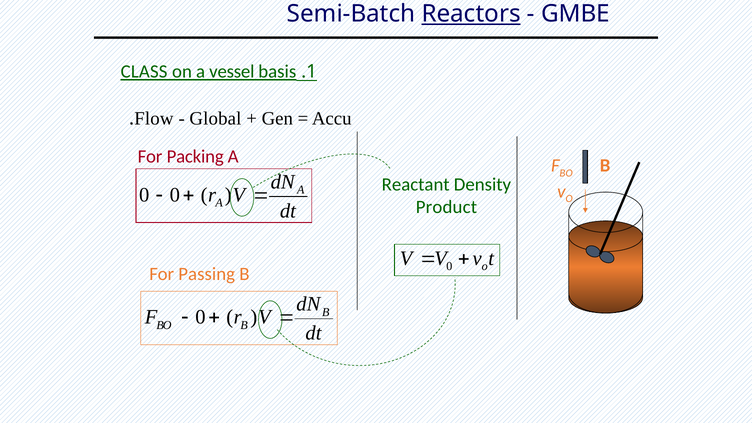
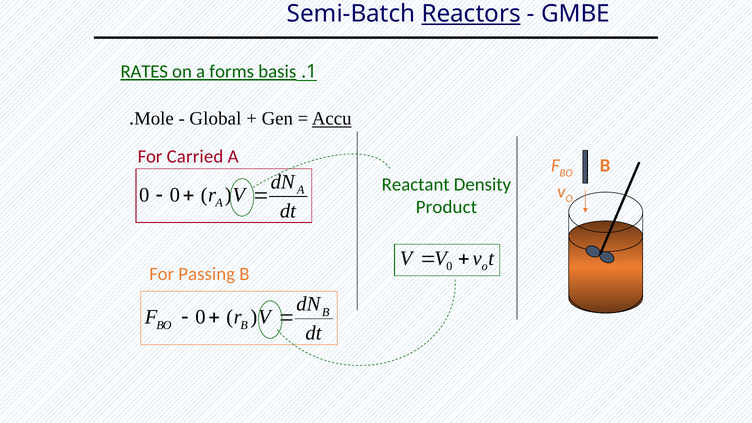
CLASS: CLASS -> RATES
vessel: vessel -> forms
Flow: Flow -> Mole
Accu underline: none -> present
Packing: Packing -> Carried
